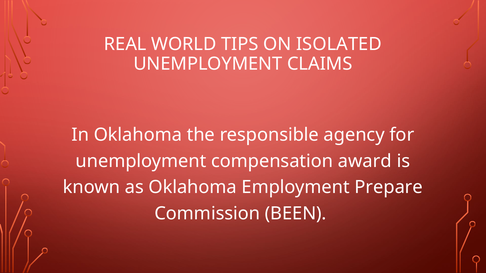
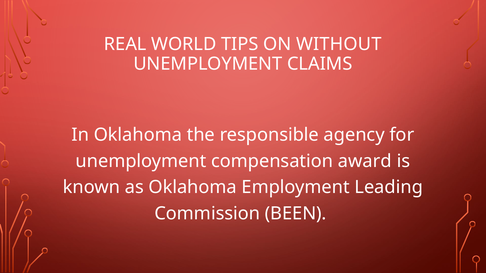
ISOLATED: ISOLATED -> WITHOUT
Prepare: Prepare -> Leading
